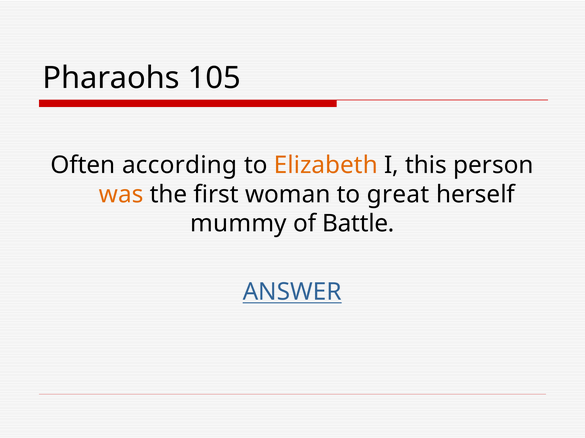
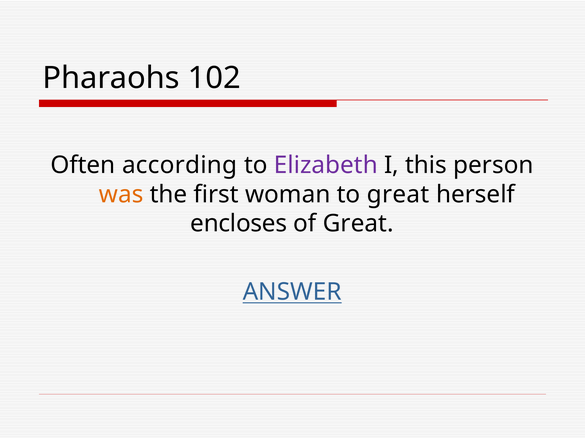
105: 105 -> 102
Elizabeth colour: orange -> purple
mummy: mummy -> encloses
of Battle: Battle -> Great
